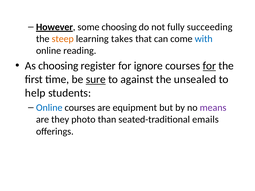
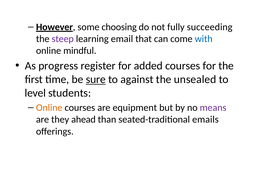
steep colour: orange -> purple
takes: takes -> email
reading: reading -> mindful
As choosing: choosing -> progress
ignore: ignore -> added
for at (209, 66) underline: present -> none
help: help -> level
Online at (49, 108) colour: blue -> orange
photo: photo -> ahead
